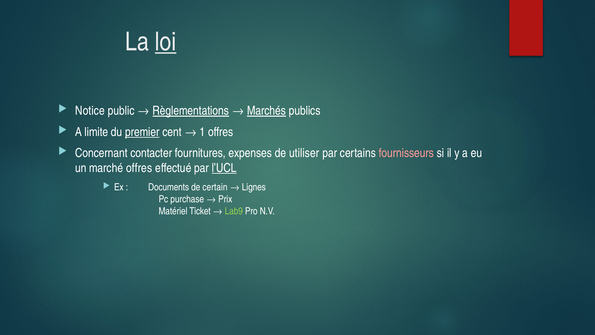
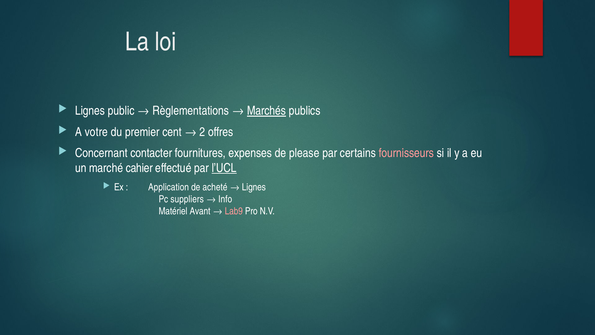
loi underline: present -> none
Notice at (90, 111): Notice -> Lignes
Règlementations underline: present -> none
limite: limite -> votre
premier underline: present -> none
1: 1 -> 2
utiliser: utiliser -> please
marché offres: offres -> cahier
Documents: Documents -> Application
certain: certain -> acheté
purchase: purchase -> suppliers
Prix: Prix -> Info
Ticket: Ticket -> Avant
Lab9 colour: light green -> pink
